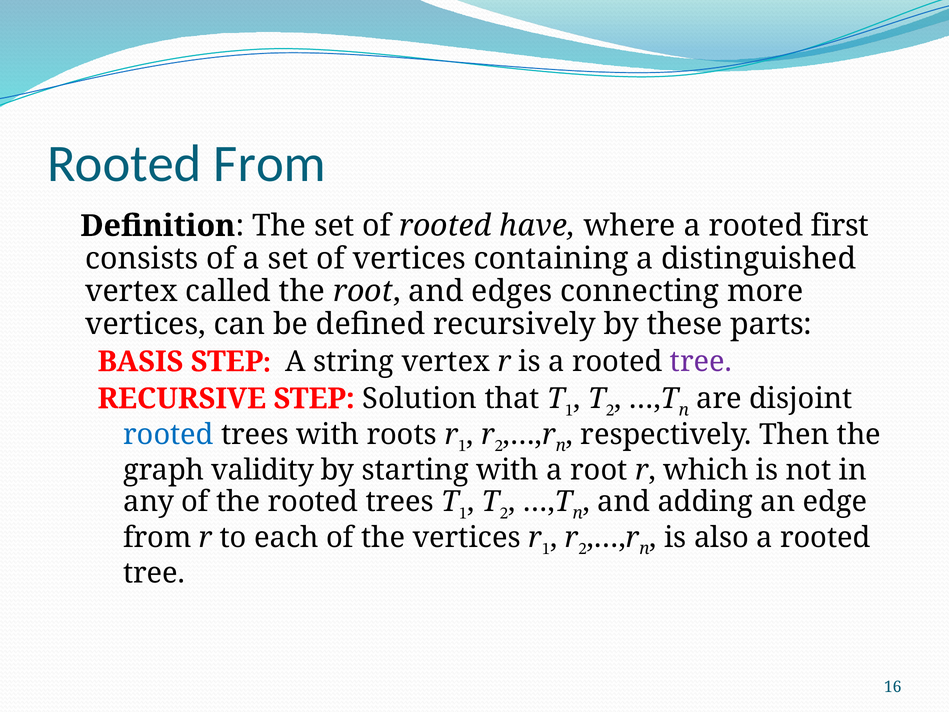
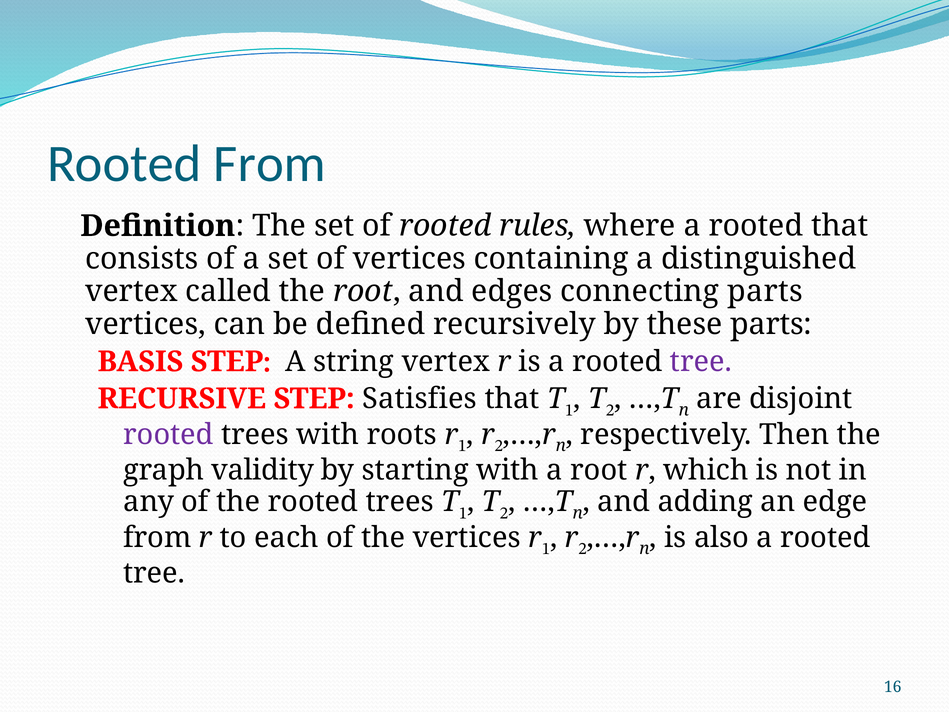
have: have -> rules
rooted first: first -> that
connecting more: more -> parts
Solution: Solution -> Satisfies
rooted at (168, 434) colour: blue -> purple
